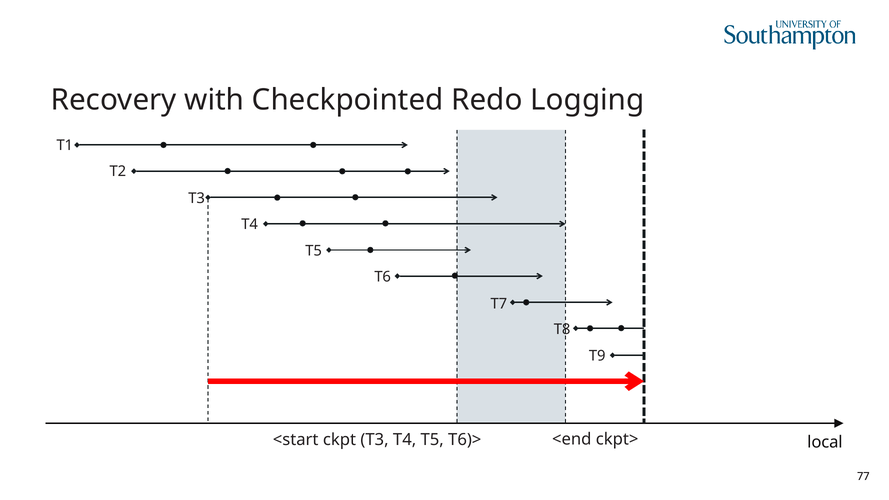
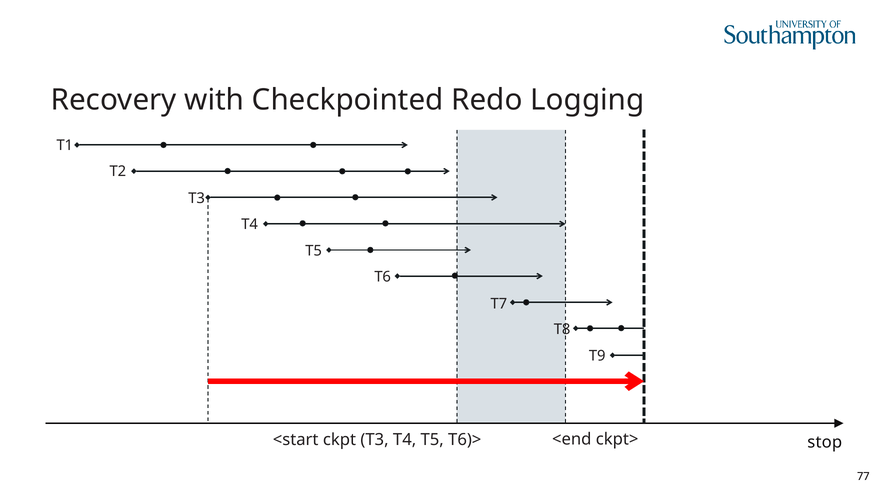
local: local -> stop
